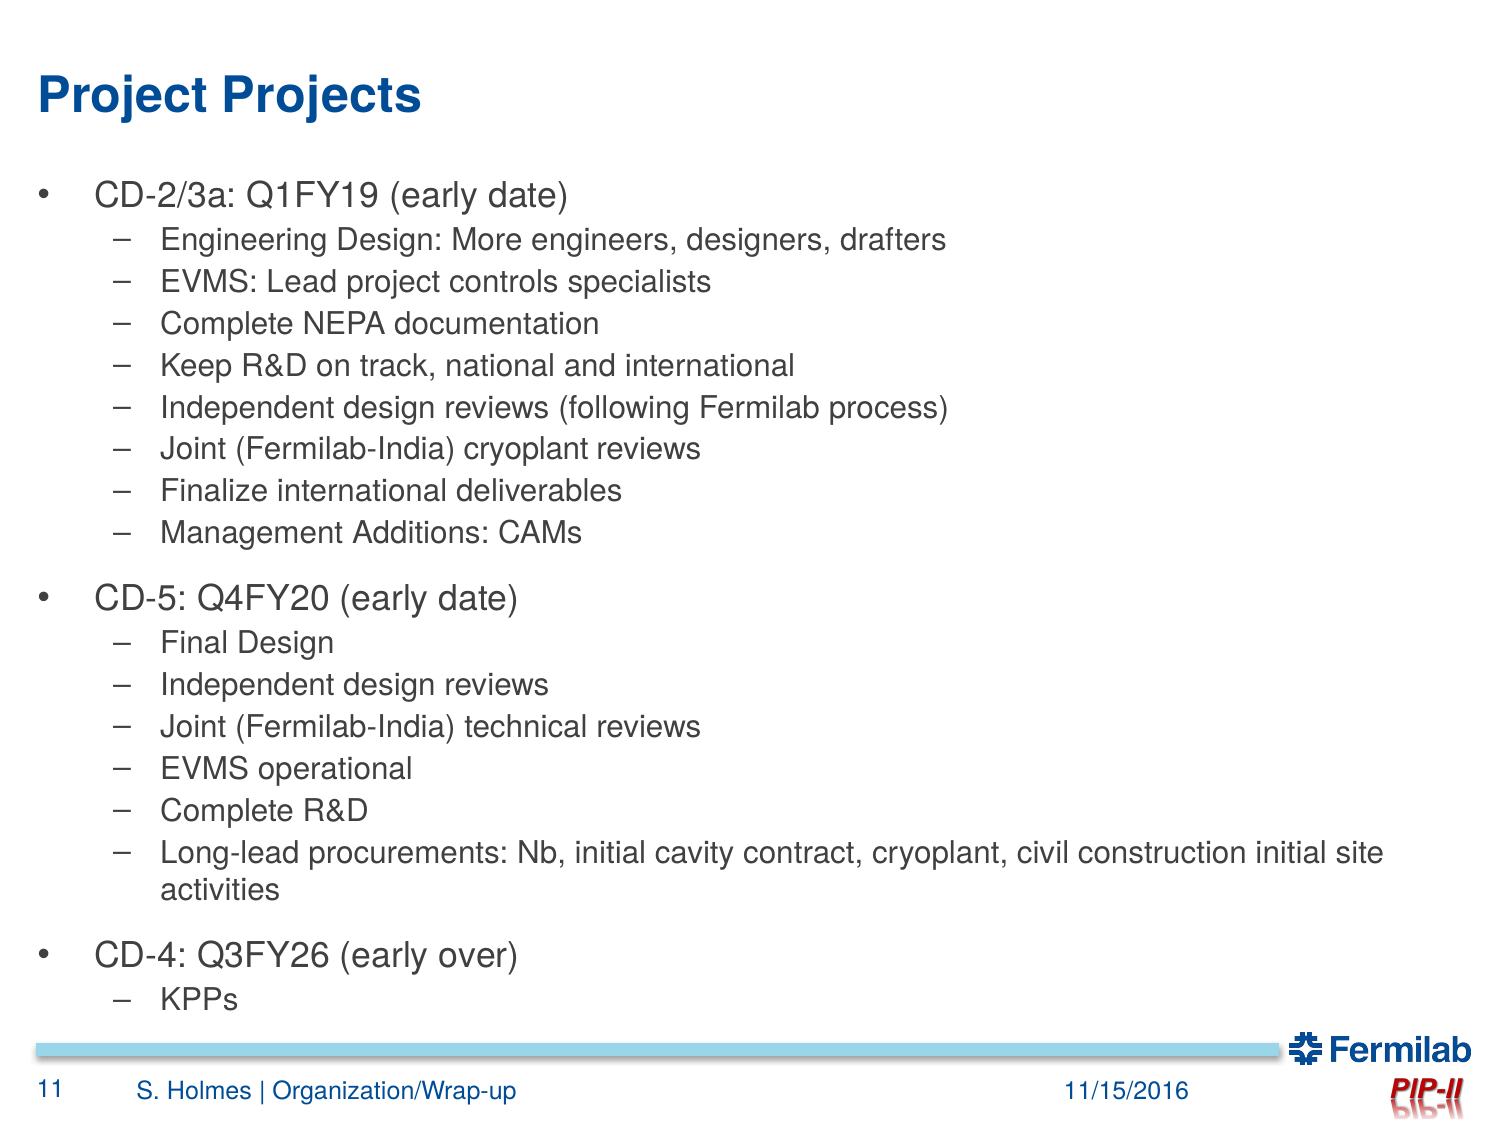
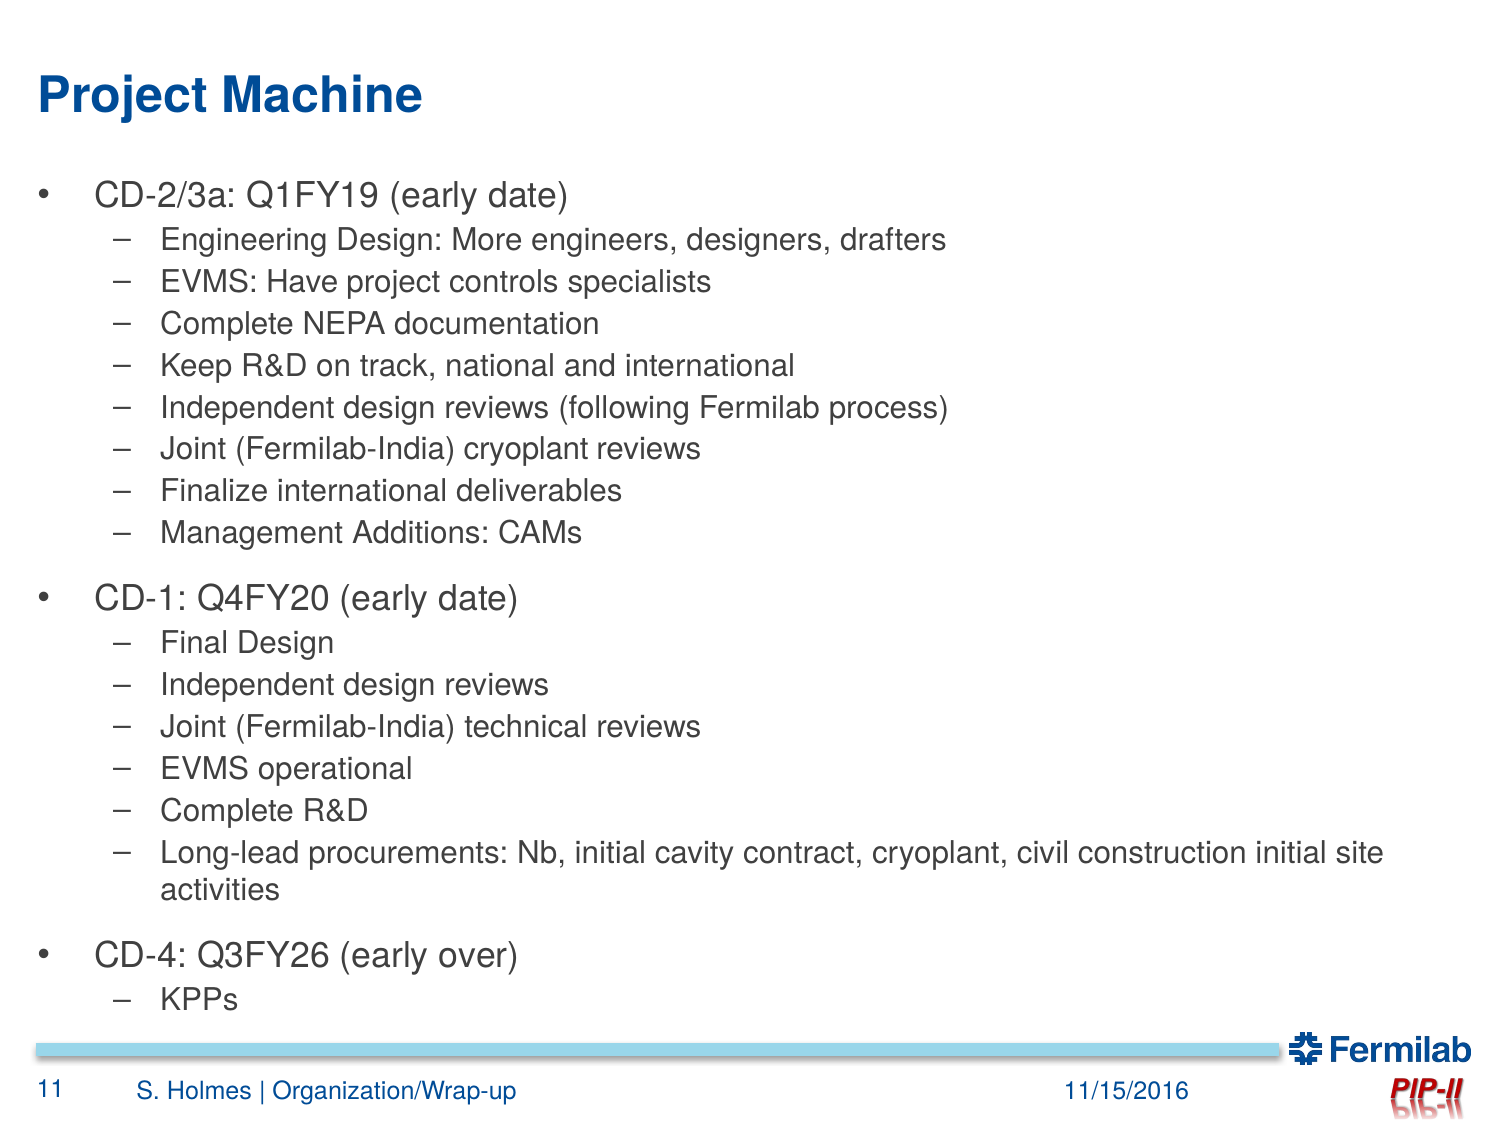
Projects: Projects -> Machine
Lead: Lead -> Have
CD-5: CD-5 -> CD-1
